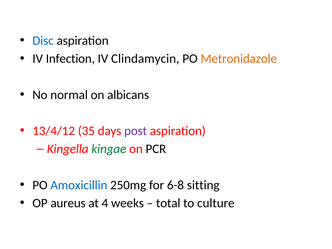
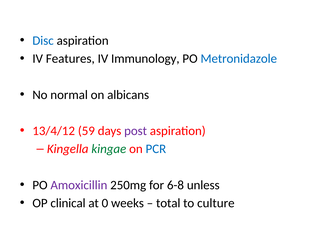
Infection: Infection -> Features
Clindamycin: Clindamycin -> Immunology
Metronidazole colour: orange -> blue
35: 35 -> 59
PCR colour: black -> blue
Amoxicillin colour: blue -> purple
sitting: sitting -> unless
aureus: aureus -> clinical
4: 4 -> 0
